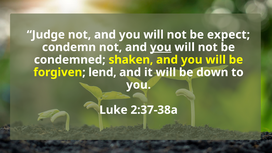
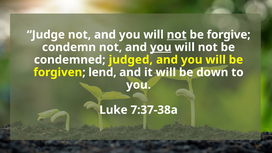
not at (177, 35) underline: none -> present
expect: expect -> forgive
shaken: shaken -> judged
2:37-38a: 2:37-38a -> 7:37-38a
